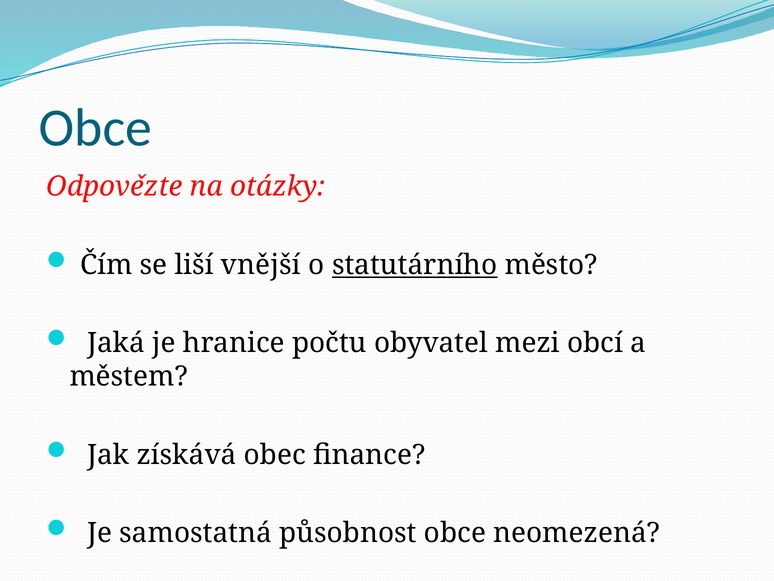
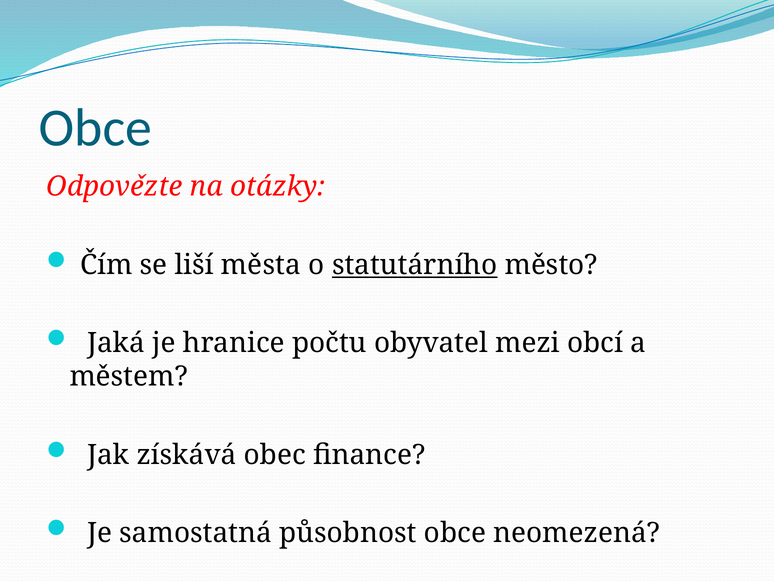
vnější: vnější -> města
